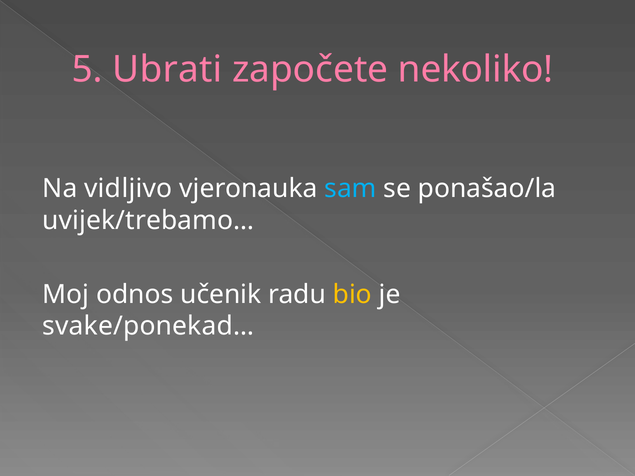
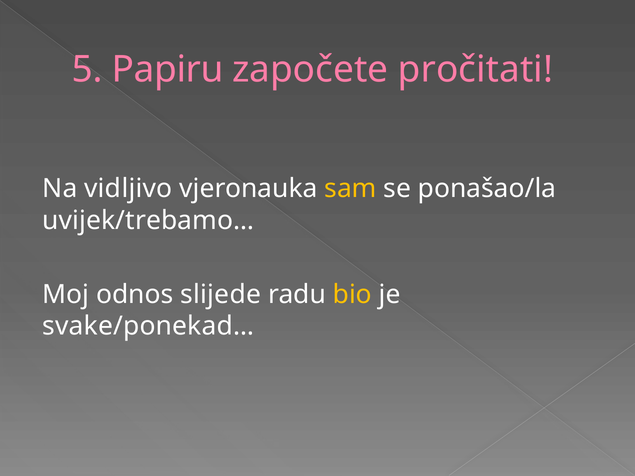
Ubrati: Ubrati -> Papiru
nekoliko: nekoliko -> pročitati
sam colour: light blue -> yellow
učenik: učenik -> slijede
